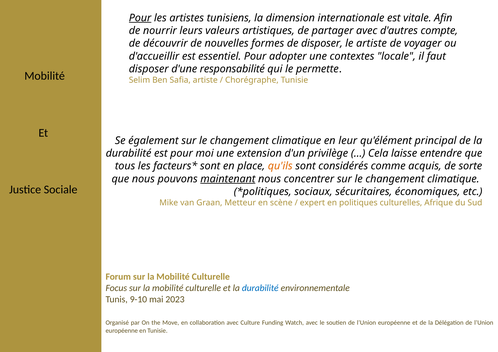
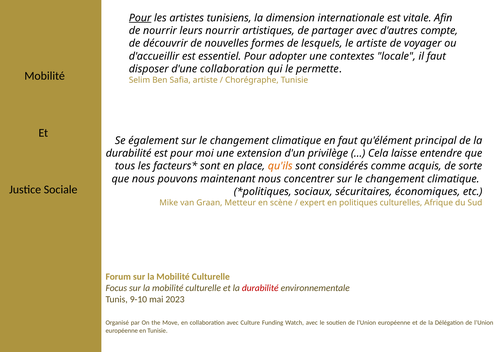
leurs valeurs: valeurs -> nourrir
de disposer: disposer -> lesquels
d'une responsabilité: responsabilité -> collaboration
en leur: leur -> faut
maintenant underline: present -> none
durabilité at (260, 288) colour: blue -> red
